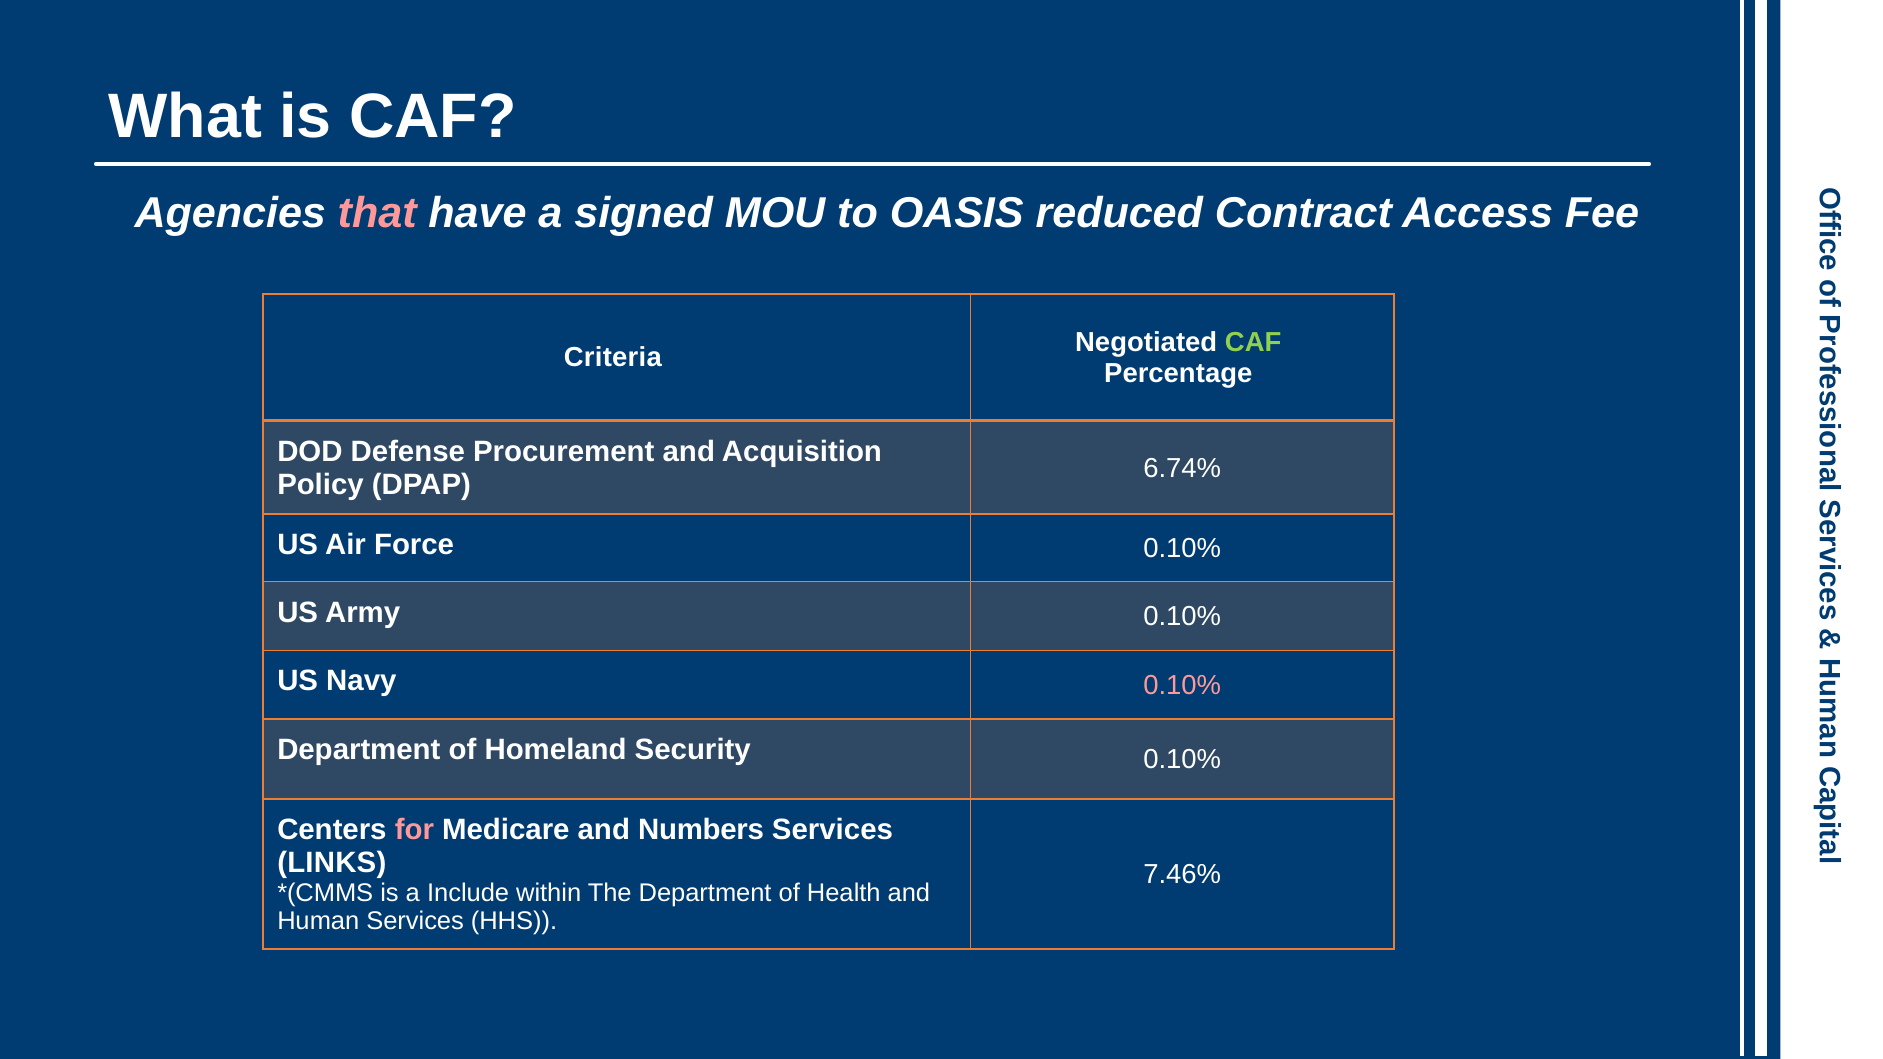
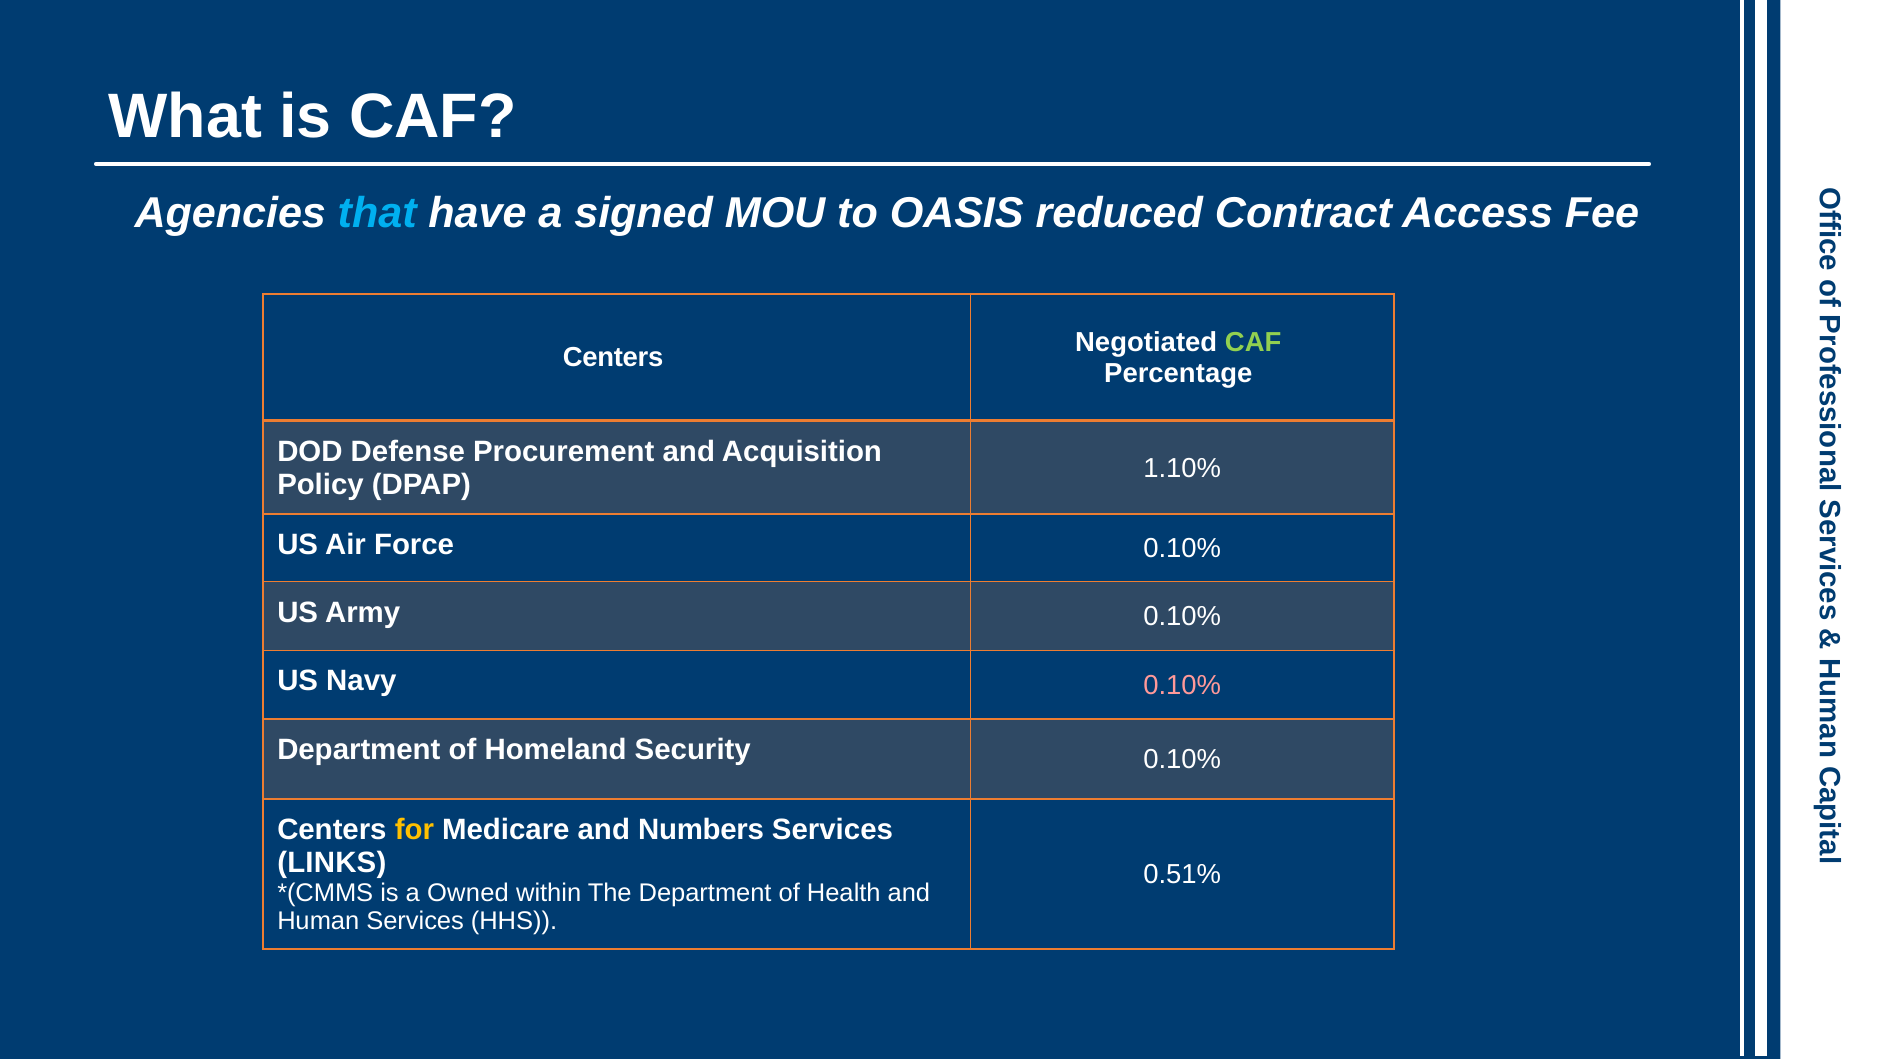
that colour: pink -> light blue
Criteria at (613, 358): Criteria -> Centers
6.74%: 6.74% -> 1.10%
for colour: pink -> yellow
7.46%: 7.46% -> 0.51%
Include: Include -> Owned
